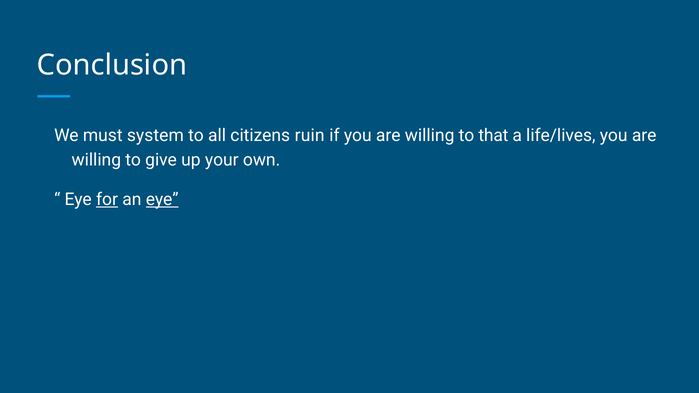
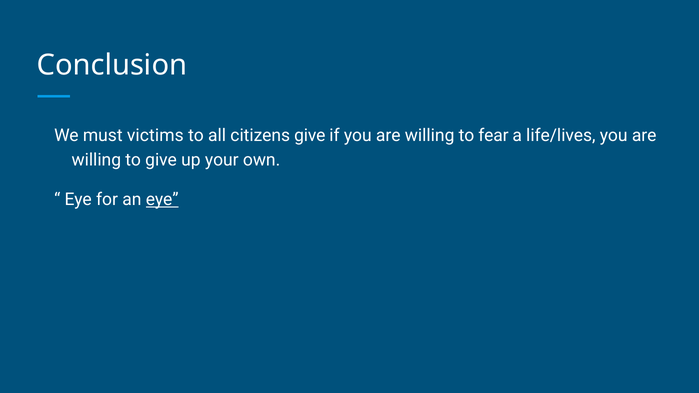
system: system -> victims
citizens ruin: ruin -> give
that: that -> fear
for underline: present -> none
